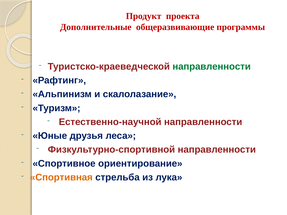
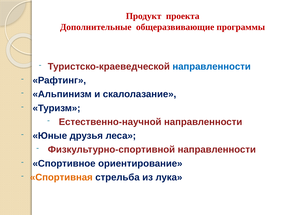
направленности at (212, 67) colour: green -> blue
